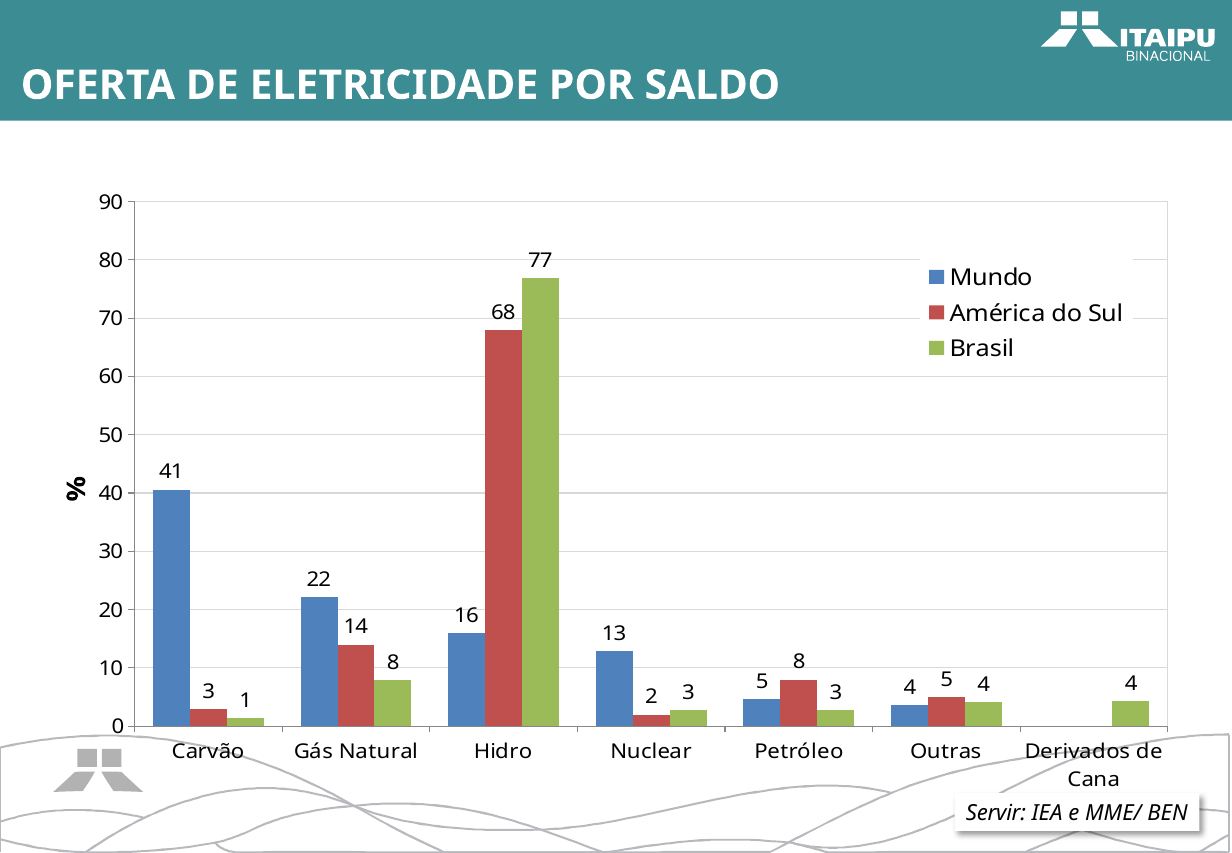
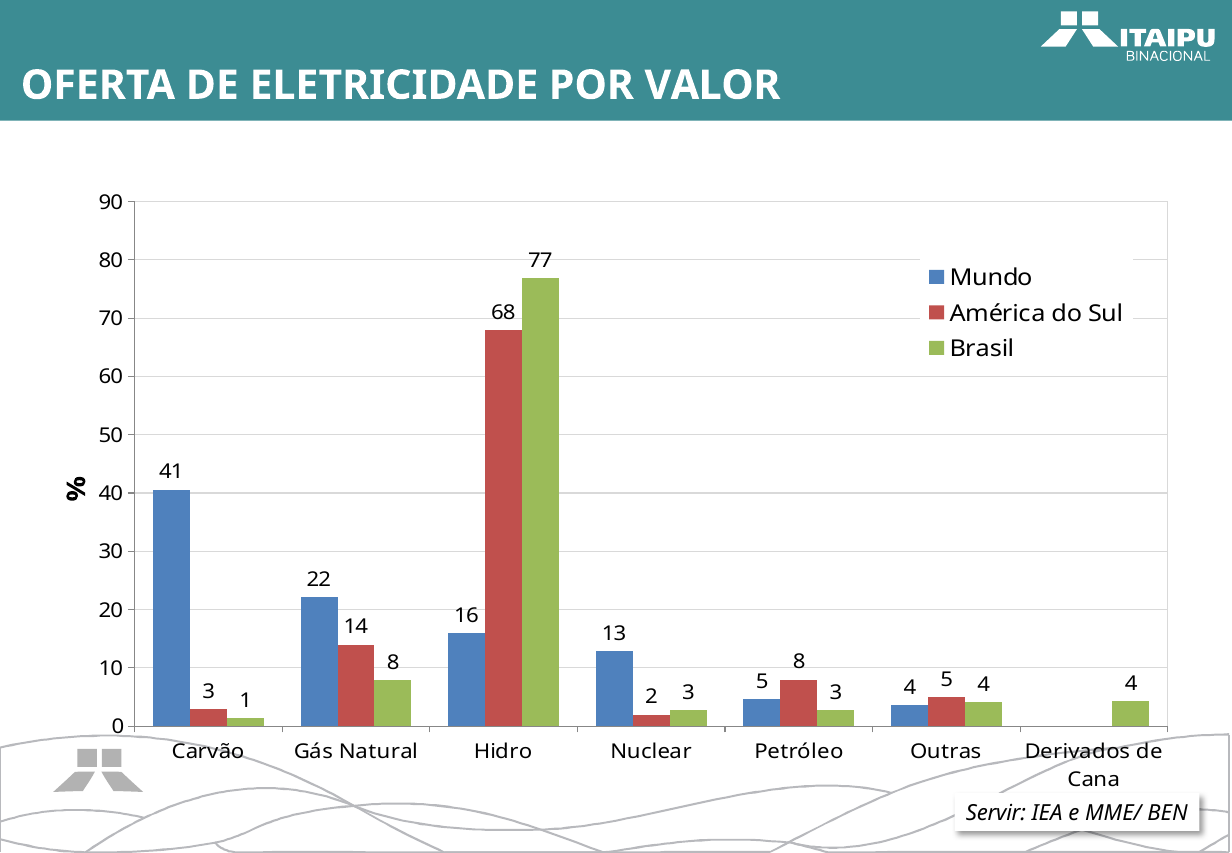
SALDO: SALDO -> VALOR
